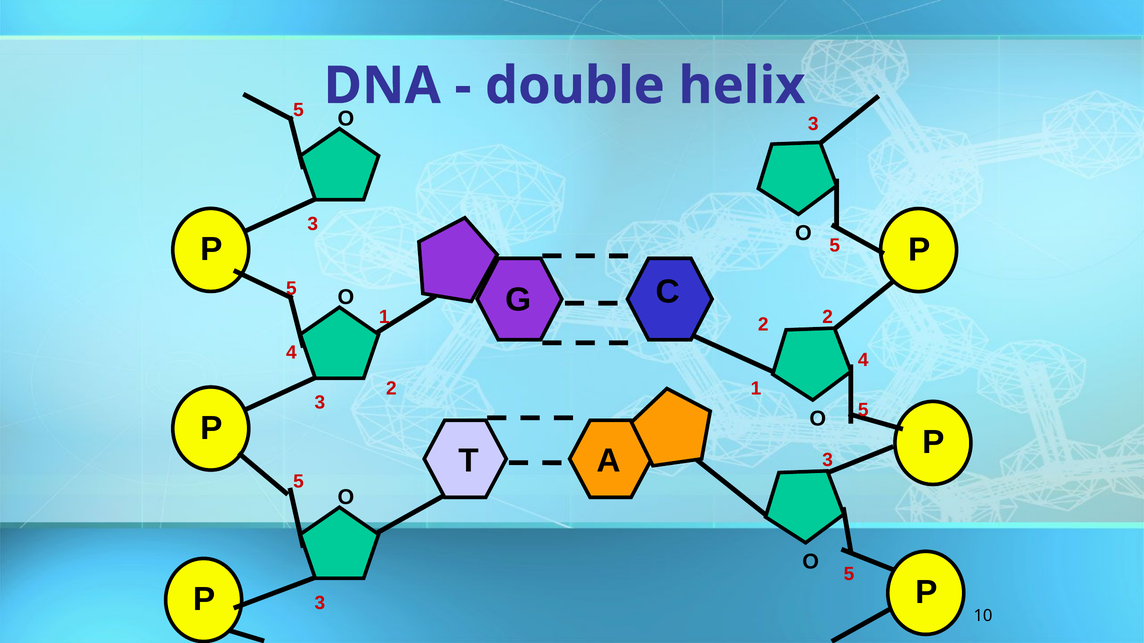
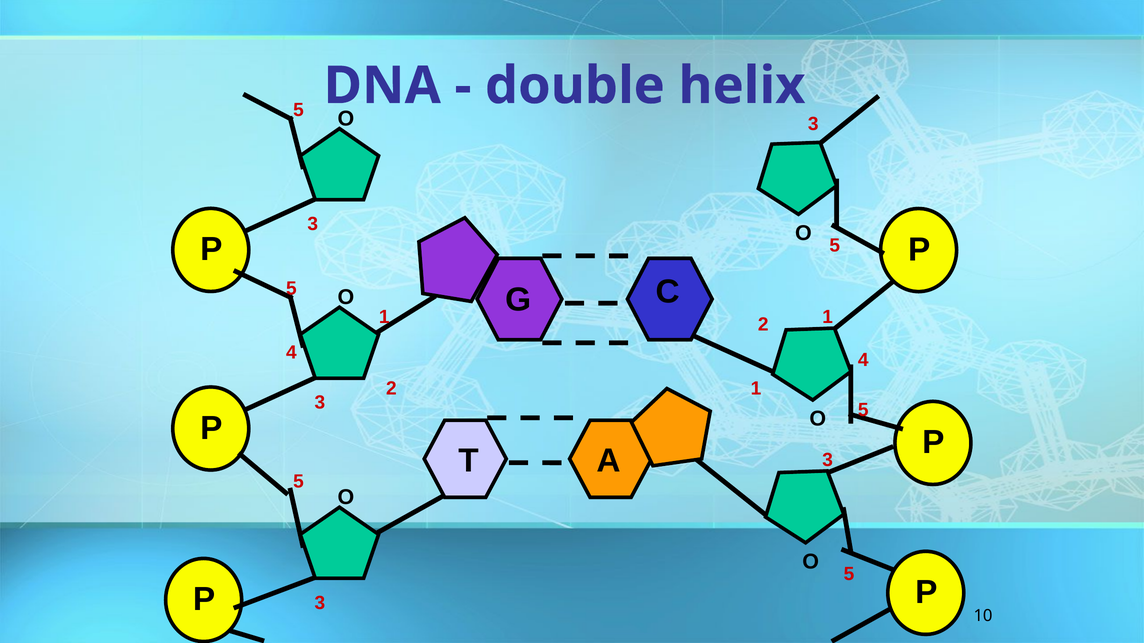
2 2: 2 -> 1
